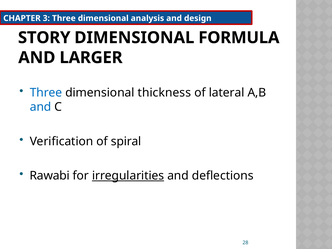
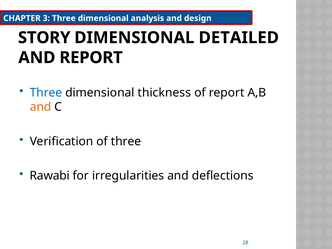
FORMULA: FORMULA -> DETAILED
AND LARGER: LARGER -> REPORT
of lateral: lateral -> report
and at (41, 107) colour: blue -> orange
of spiral: spiral -> three
irregularities underline: present -> none
